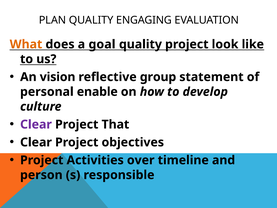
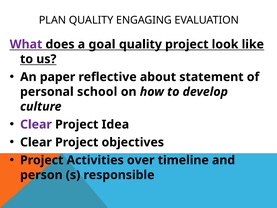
What colour: orange -> purple
vision: vision -> paper
group: group -> about
enable: enable -> school
That: That -> Idea
